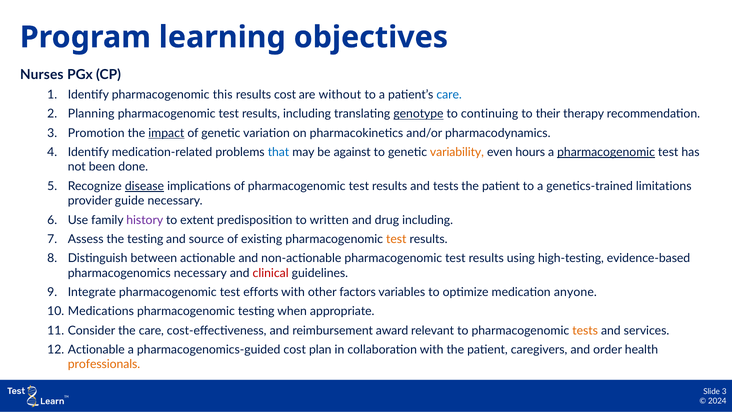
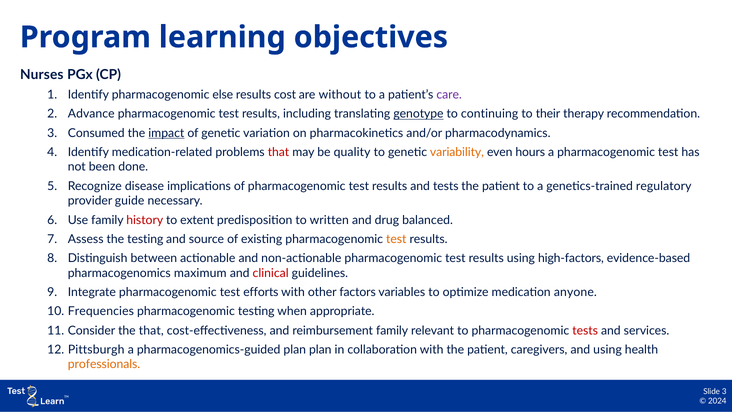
this: this -> else
care at (449, 95) colour: blue -> purple
Planning: Planning -> Advance
Promotion: Promotion -> Consumed
that at (278, 152) colour: blue -> red
against: against -> quality
pharmacogenomic at (606, 152) underline: present -> none
disease underline: present -> none
limitations: limitations -> regulatory
history colour: purple -> red
drug including: including -> balanced
high-testing: high-testing -> high-factors
pharmacogenomics necessary: necessary -> maximum
Medications: Medications -> Frequencies
the care: care -> that
reimbursement award: award -> family
tests at (585, 330) colour: orange -> red
Actionable at (96, 350): Actionable -> Pittsburgh
pharmacogenomics-guided cost: cost -> plan
and order: order -> using
